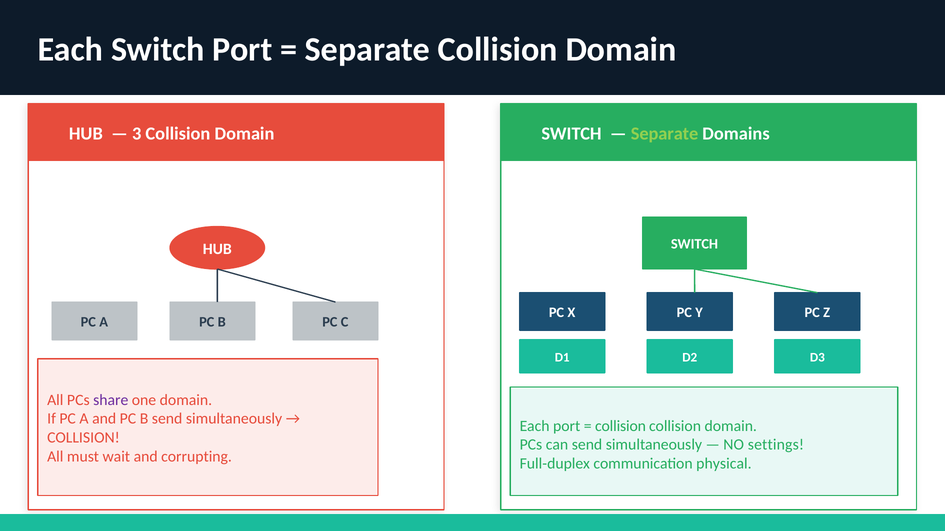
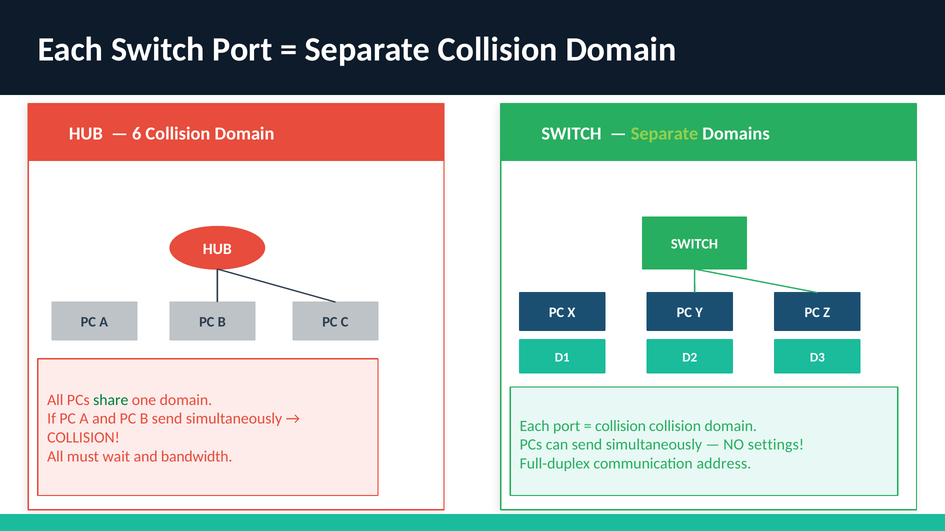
3: 3 -> 6
share colour: purple -> green
corrupting: corrupting -> bandwidth
physical: physical -> address
